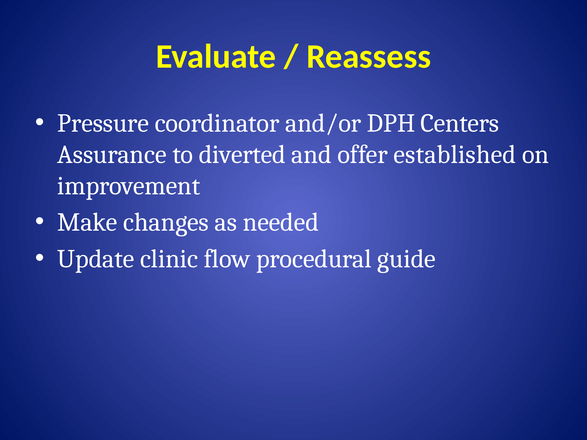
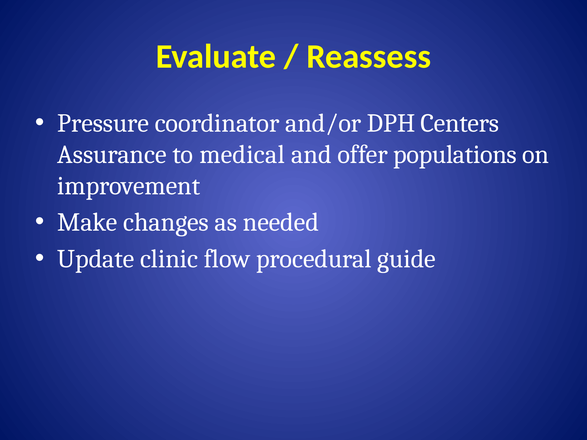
diverted: diverted -> medical
established: established -> populations
